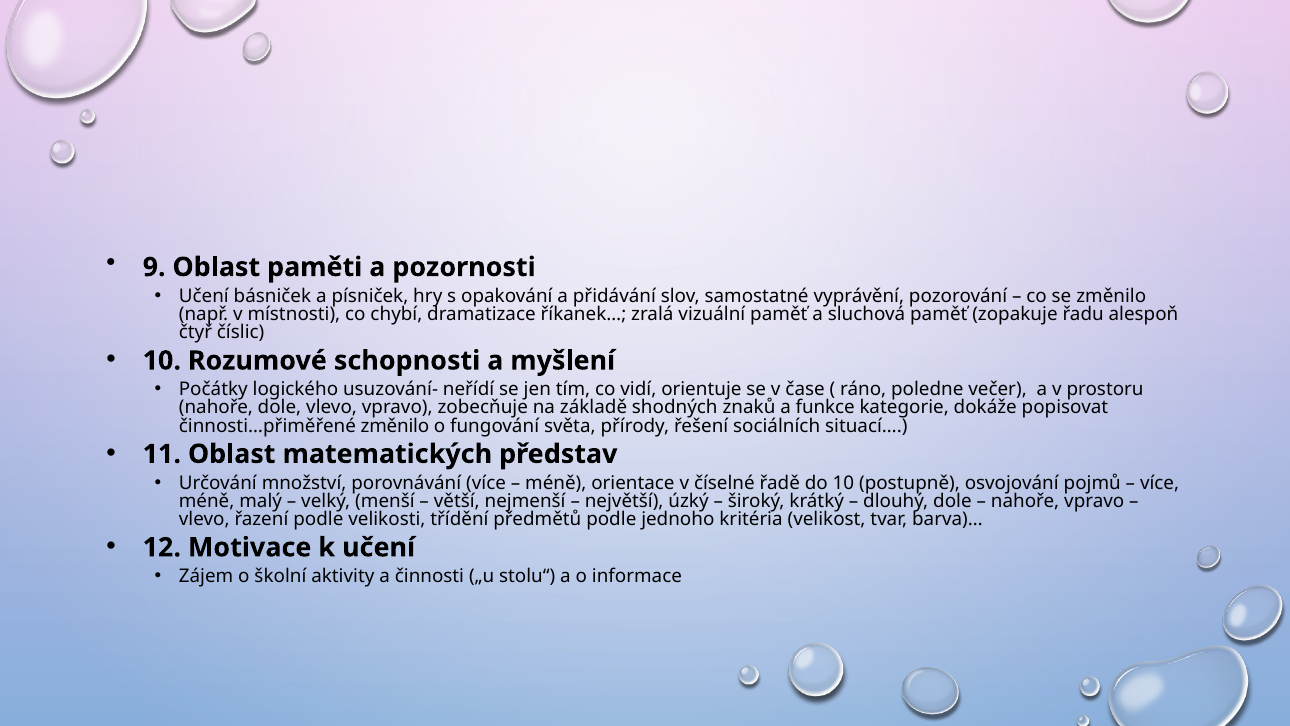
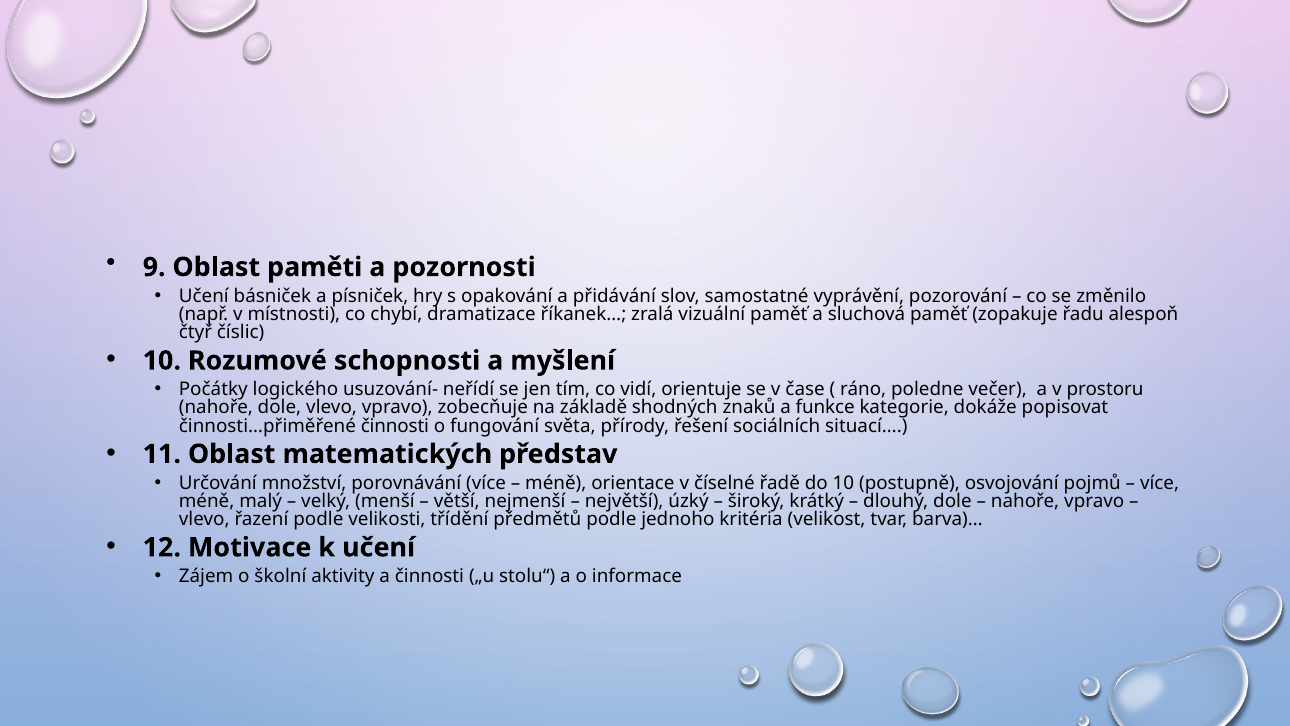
činnosti…přiměřené změnilo: změnilo -> činnosti
